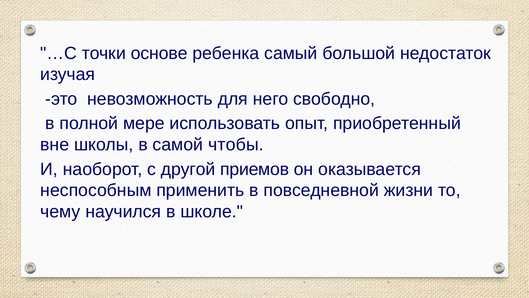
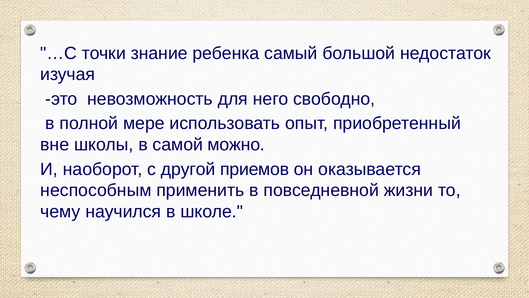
основе: основе -> знание
чтобы: чтобы -> можно
